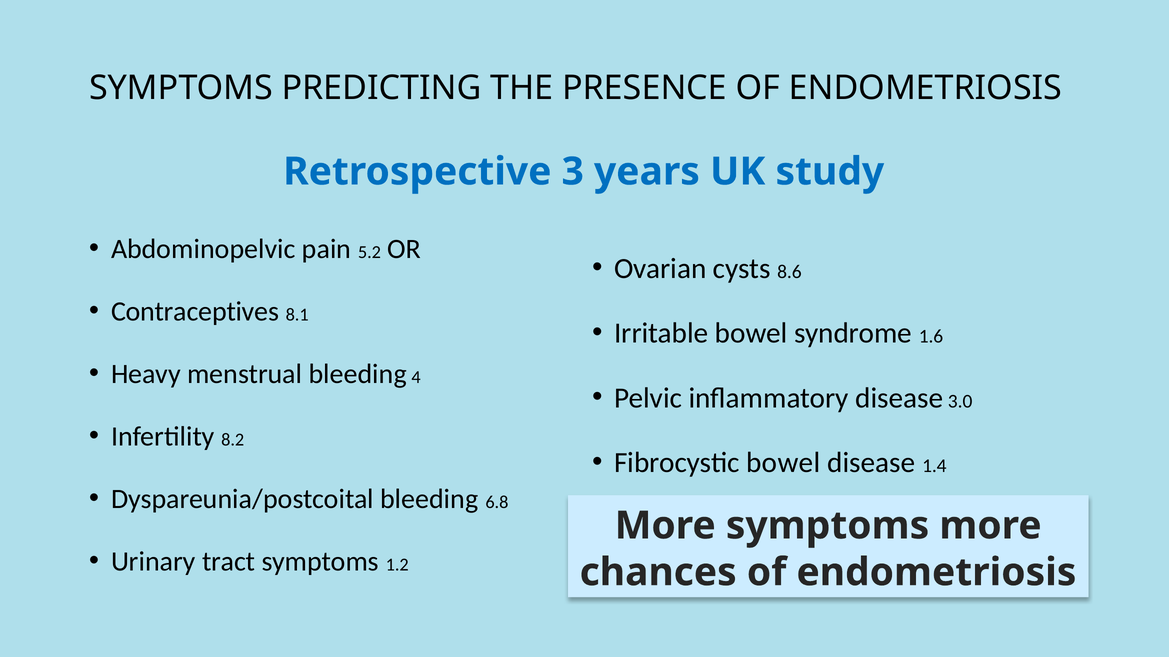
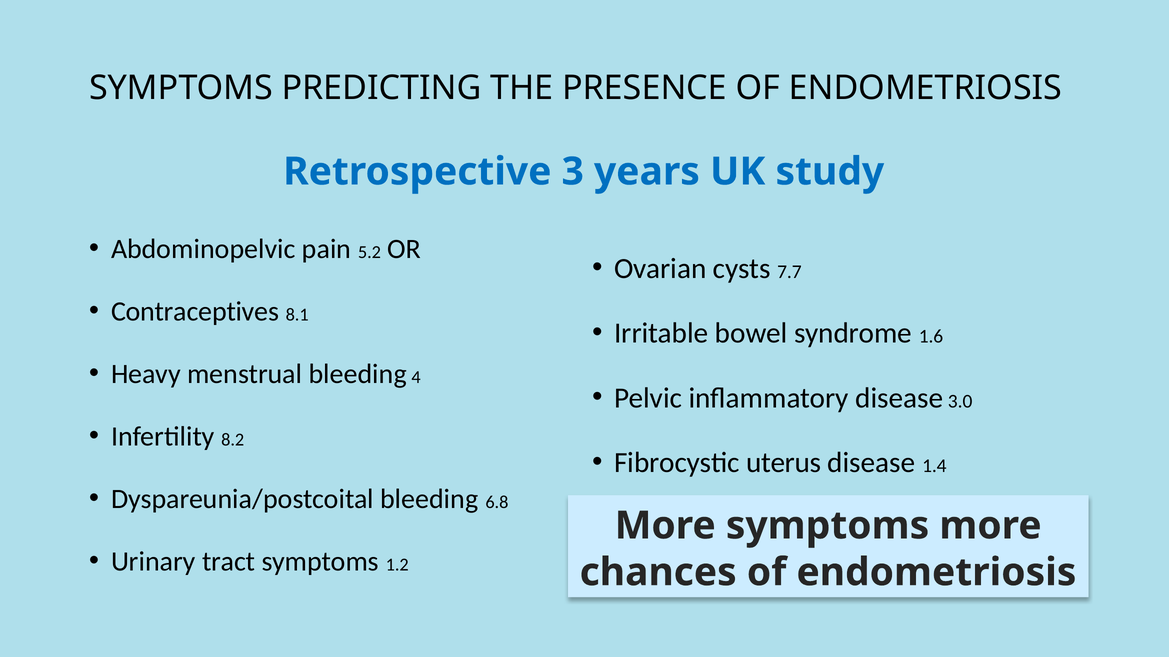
8.6: 8.6 -> 7.7
Fibrocystic bowel: bowel -> uterus
